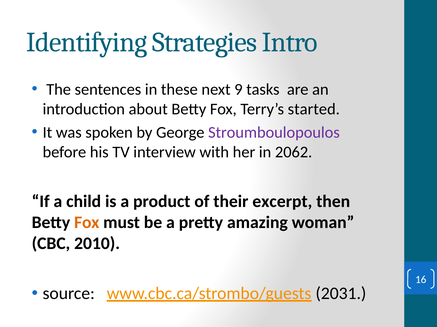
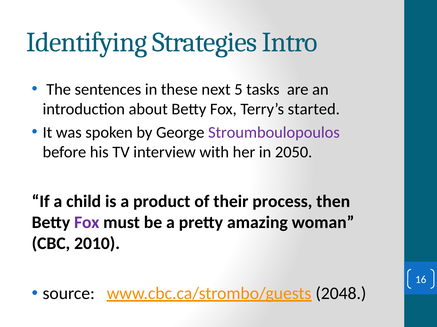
9: 9 -> 5
2062: 2062 -> 2050
excerpt: excerpt -> process
Fox at (87, 223) colour: orange -> purple
2031: 2031 -> 2048
